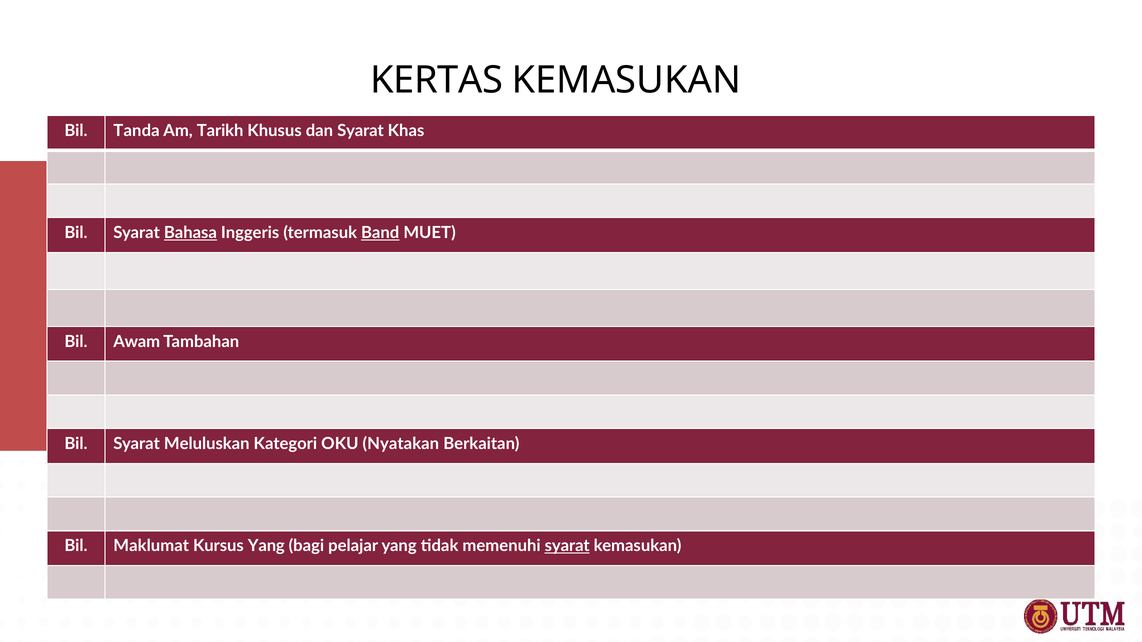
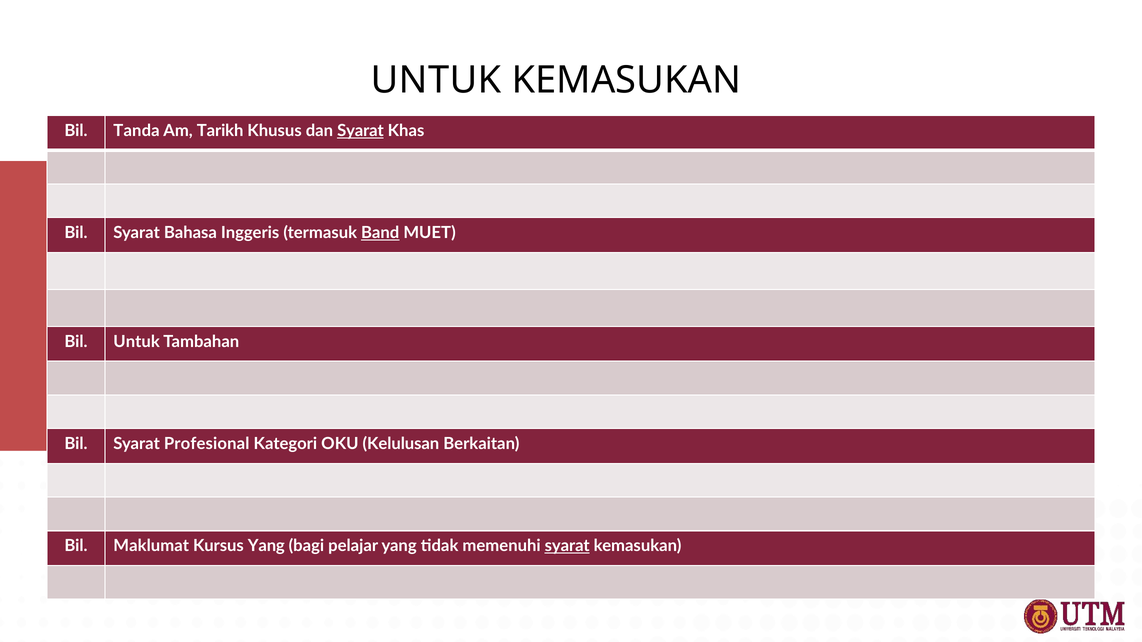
KERTAS at (437, 80): KERTAS -> UNTUK
Syarat at (360, 131) underline: none -> present
Bahasa underline: present -> none
Bil Awam: Awam -> Untuk
Meluluskan: Meluluskan -> Profesional
Nyatakan: Nyatakan -> Kelulusan
